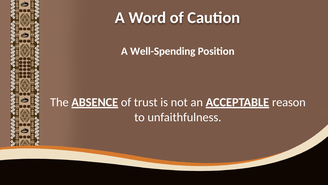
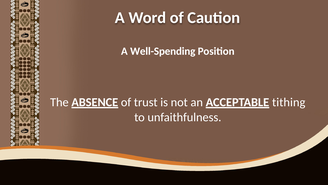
reason: reason -> tithing
